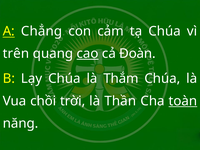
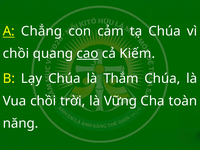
trên at (16, 54): trên -> chồi
Đoàn: Đoàn -> Kiếm
Thần: Thần -> Vững
toàn underline: present -> none
